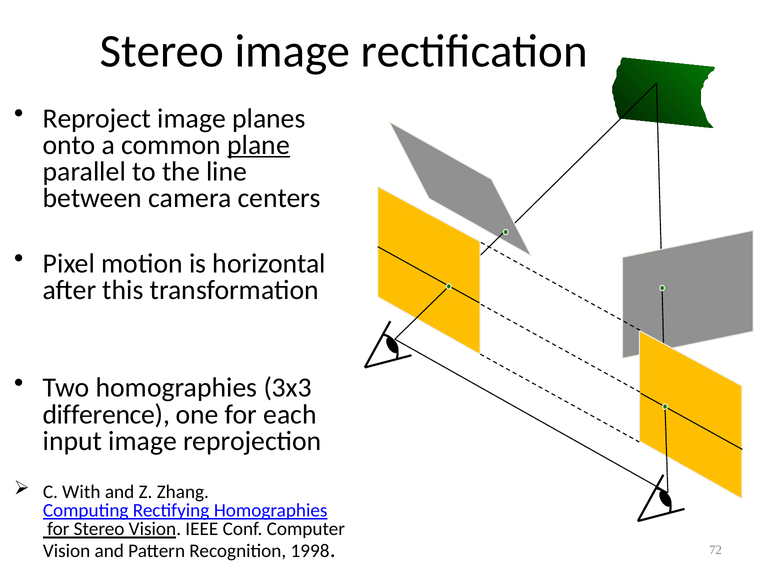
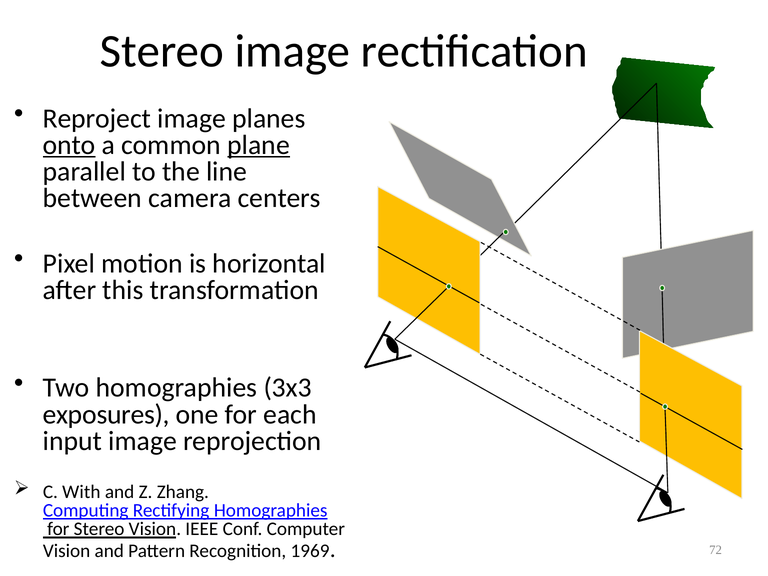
onto underline: none -> present
difference: difference -> exposures
1998: 1998 -> 1969
